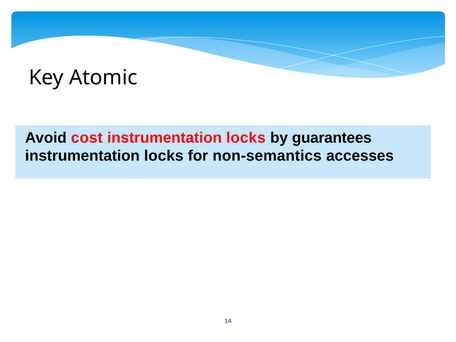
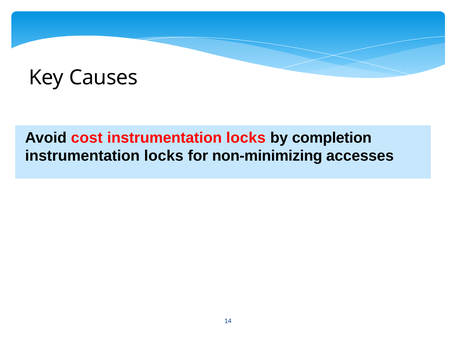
Atomic: Atomic -> Causes
guarantees: guarantees -> completion
non-semantics: non-semantics -> non-minimizing
